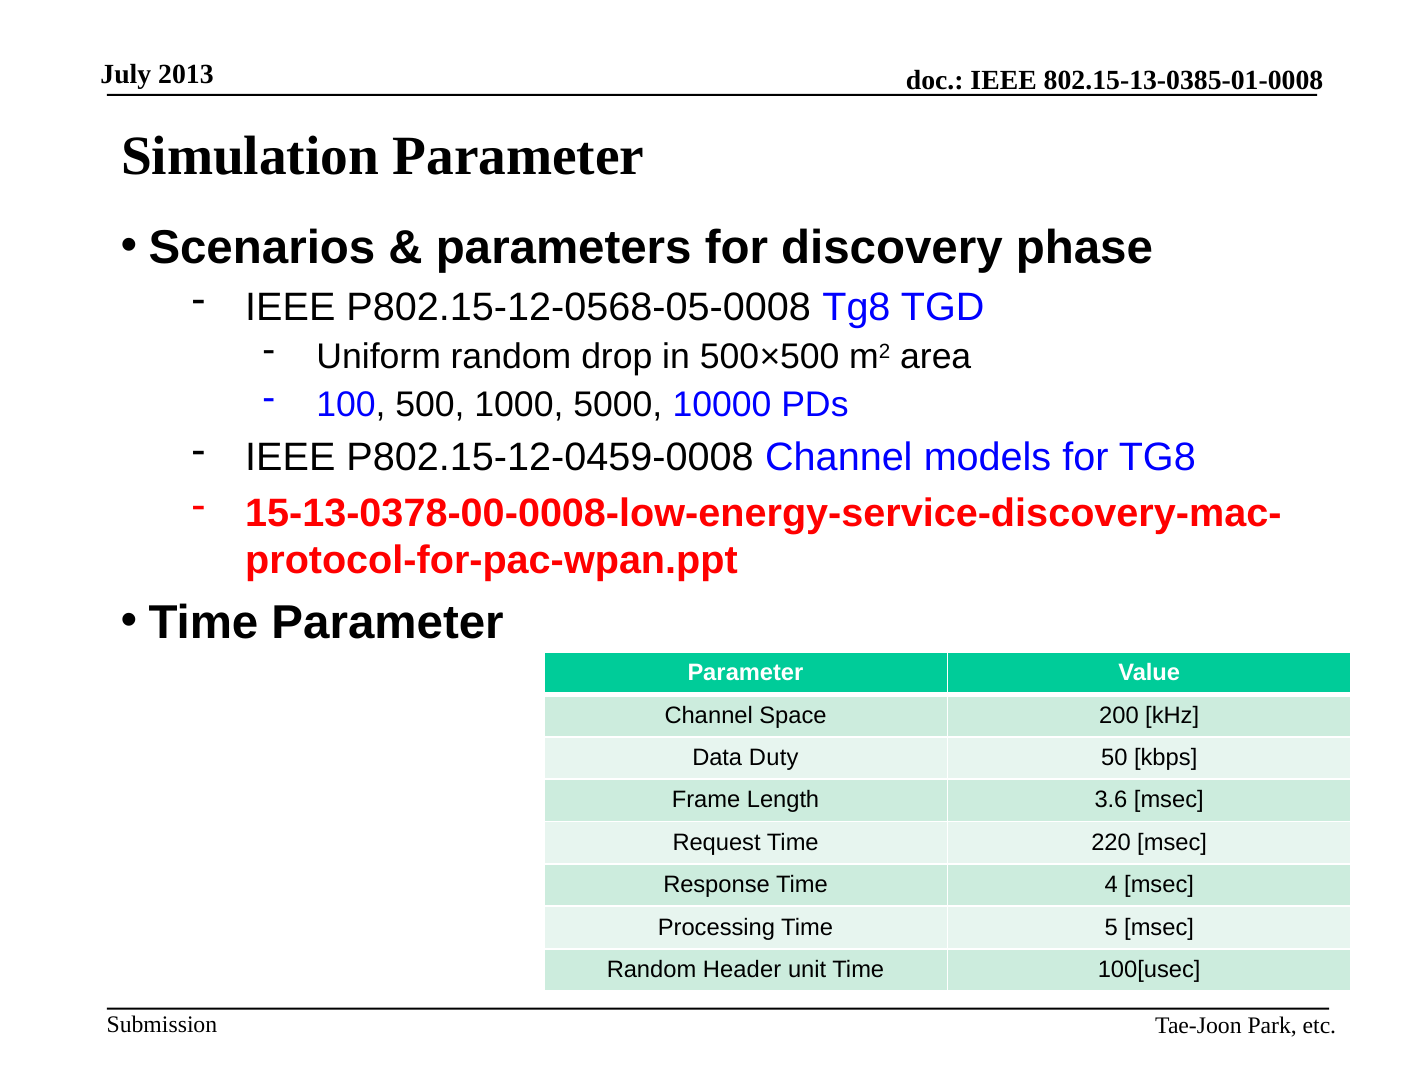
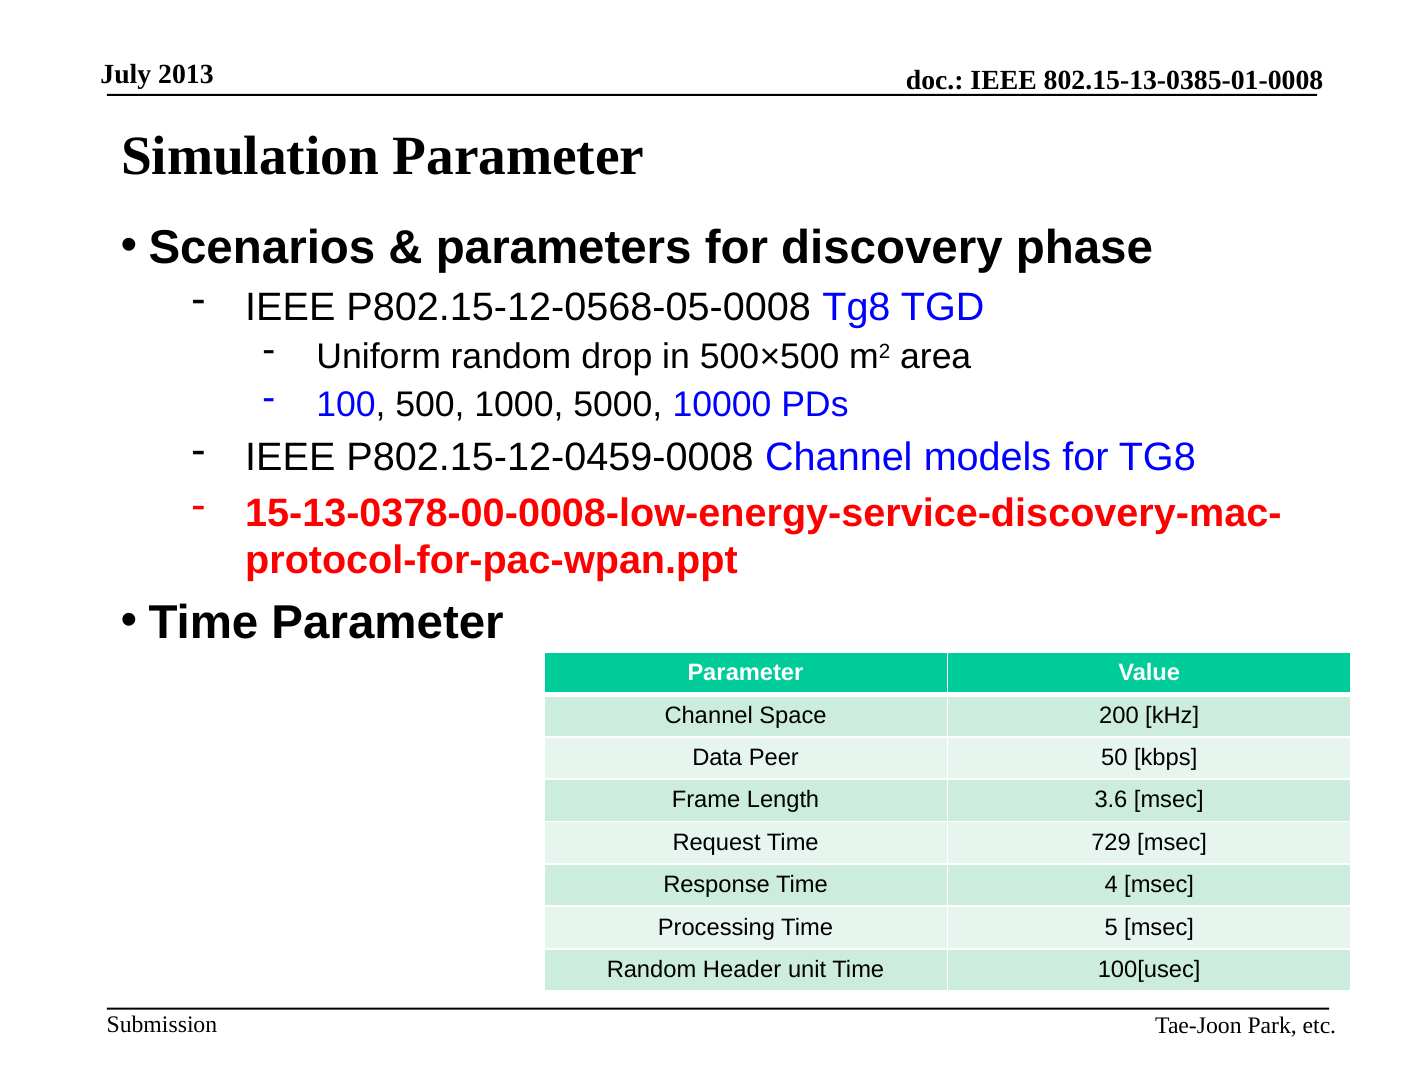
Duty: Duty -> Peer
220: 220 -> 729
